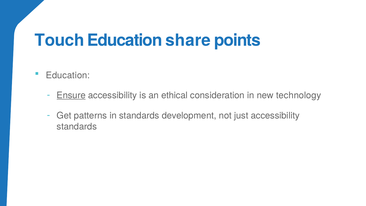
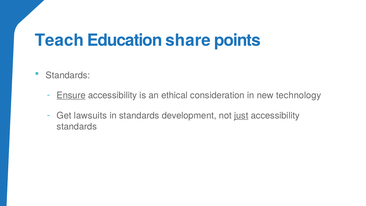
Touch: Touch -> Teach
Education at (68, 75): Education -> Standards
patterns: patterns -> lawsuits
just underline: none -> present
